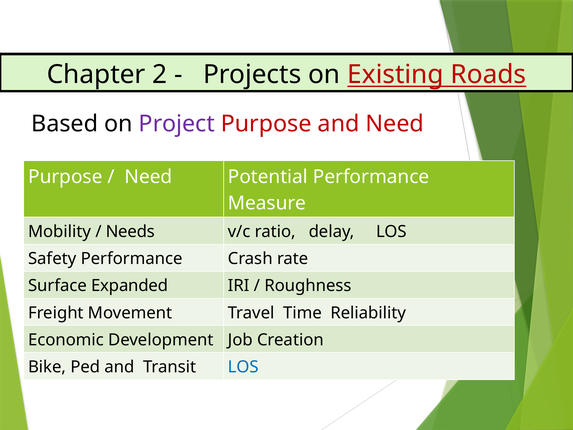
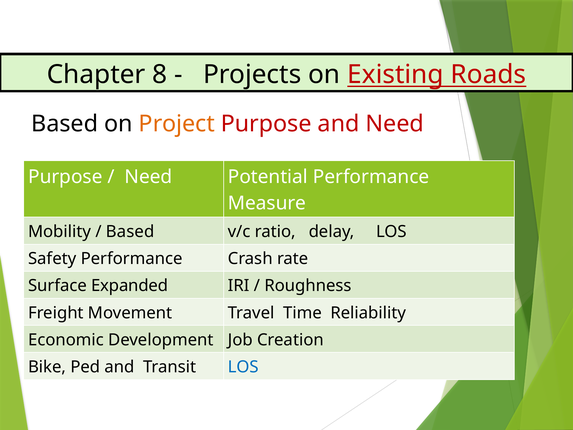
2: 2 -> 8
Project colour: purple -> orange
Needs at (130, 232): Needs -> Based
